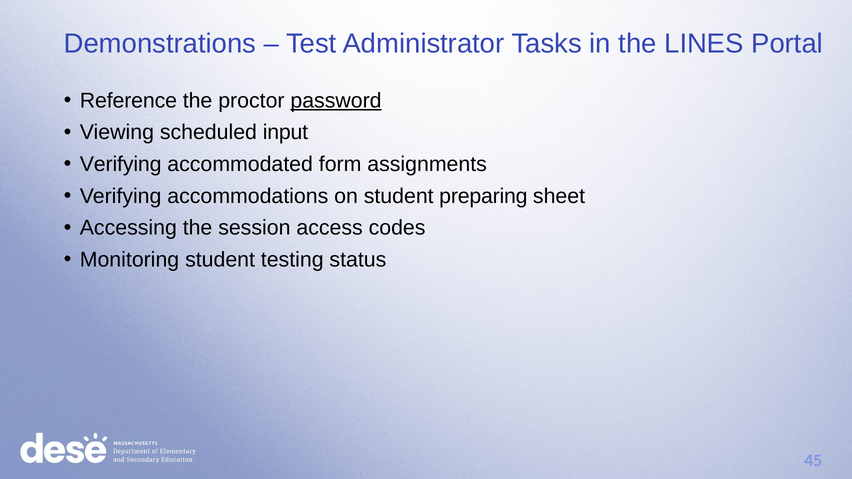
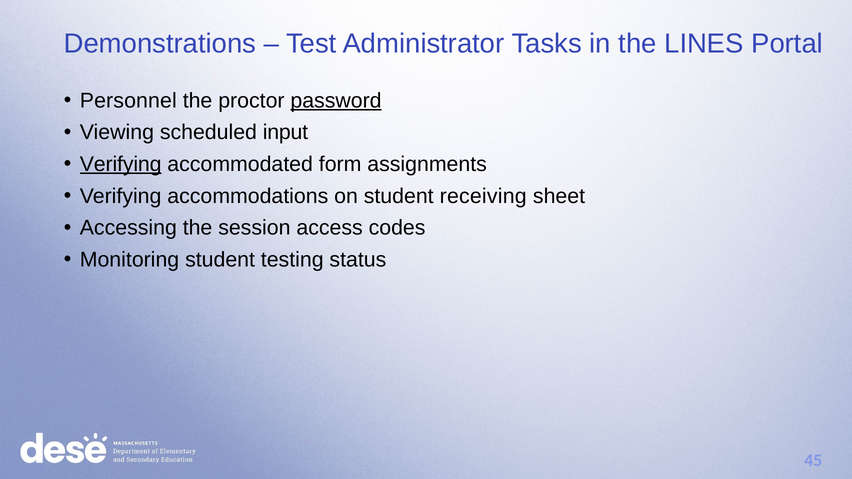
Reference: Reference -> Personnel
Verifying at (121, 164) underline: none -> present
preparing: preparing -> receiving
